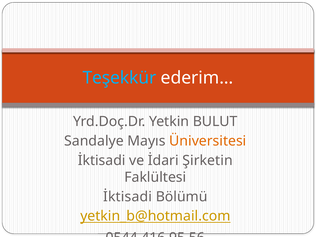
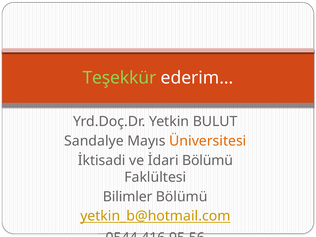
Teşekkür colour: light blue -> light green
İdari Şirketin: Şirketin -> Bölümü
İktisadi at (128, 197): İktisadi -> Bilimler
